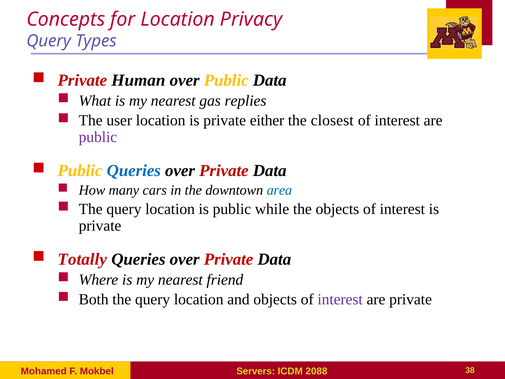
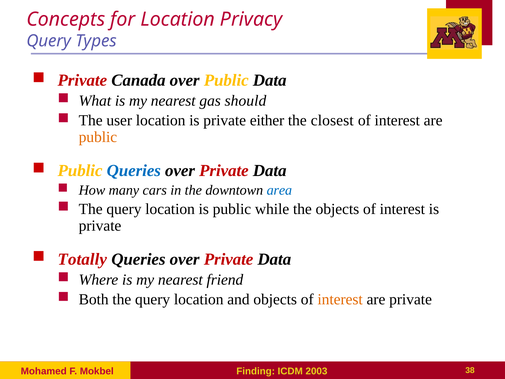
Human: Human -> Canada
replies: replies -> should
public at (98, 137) colour: purple -> orange
interest at (340, 299) colour: purple -> orange
Servers: Servers -> Finding
2088: 2088 -> 2003
